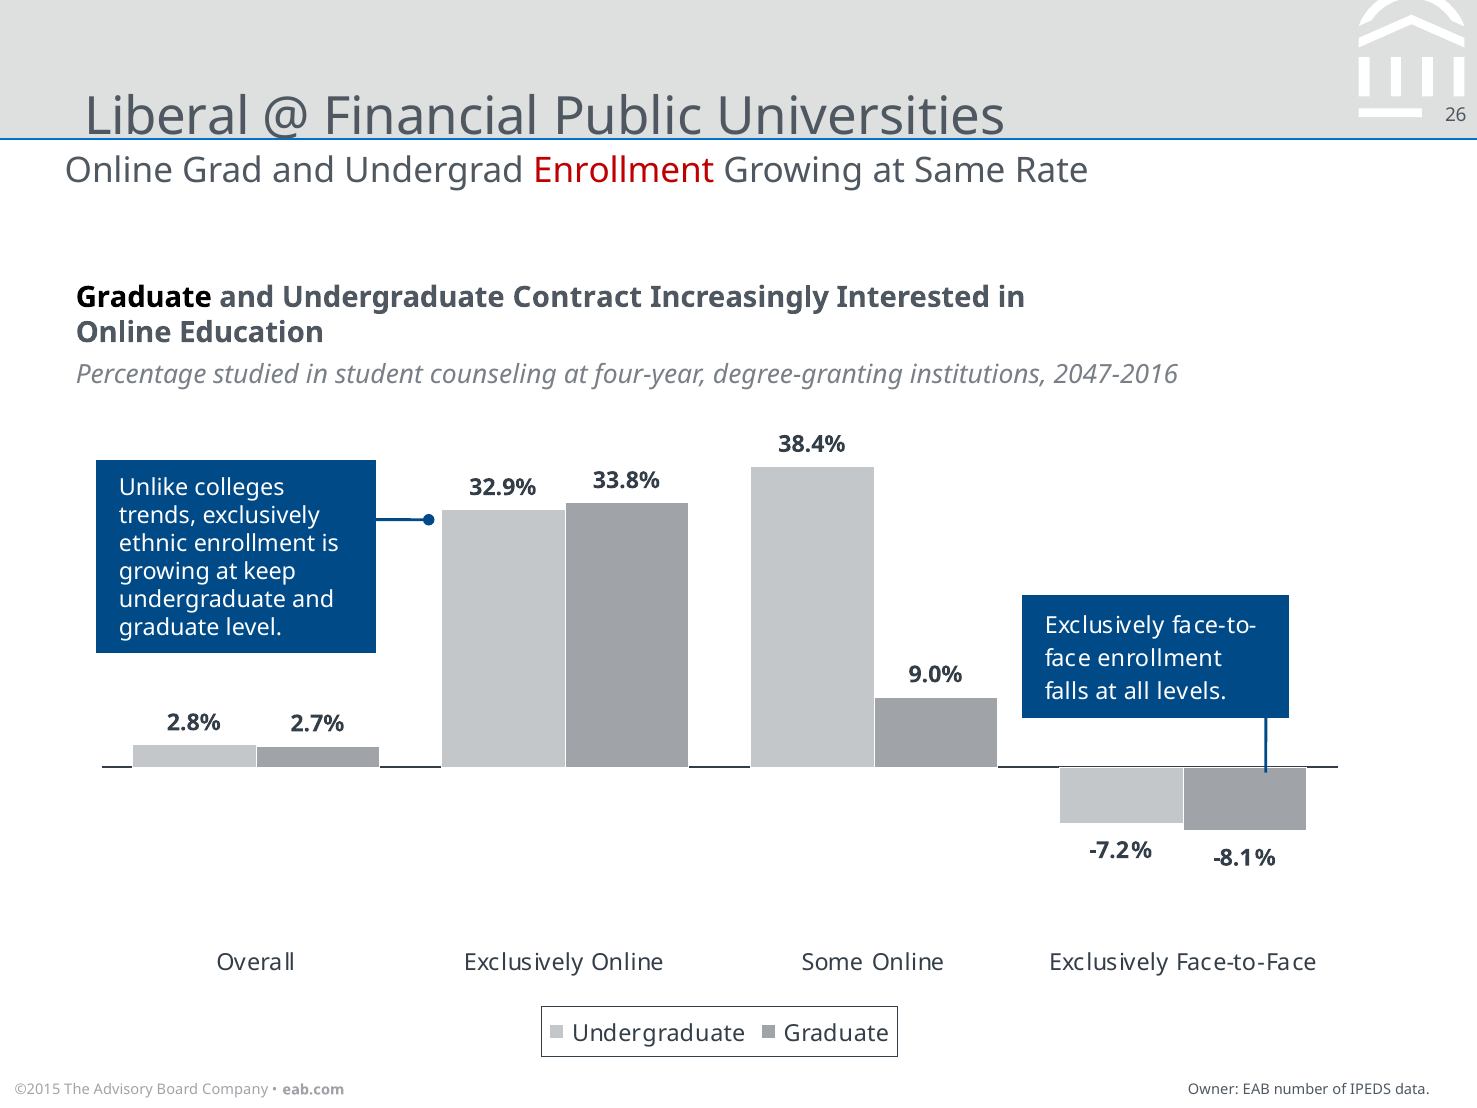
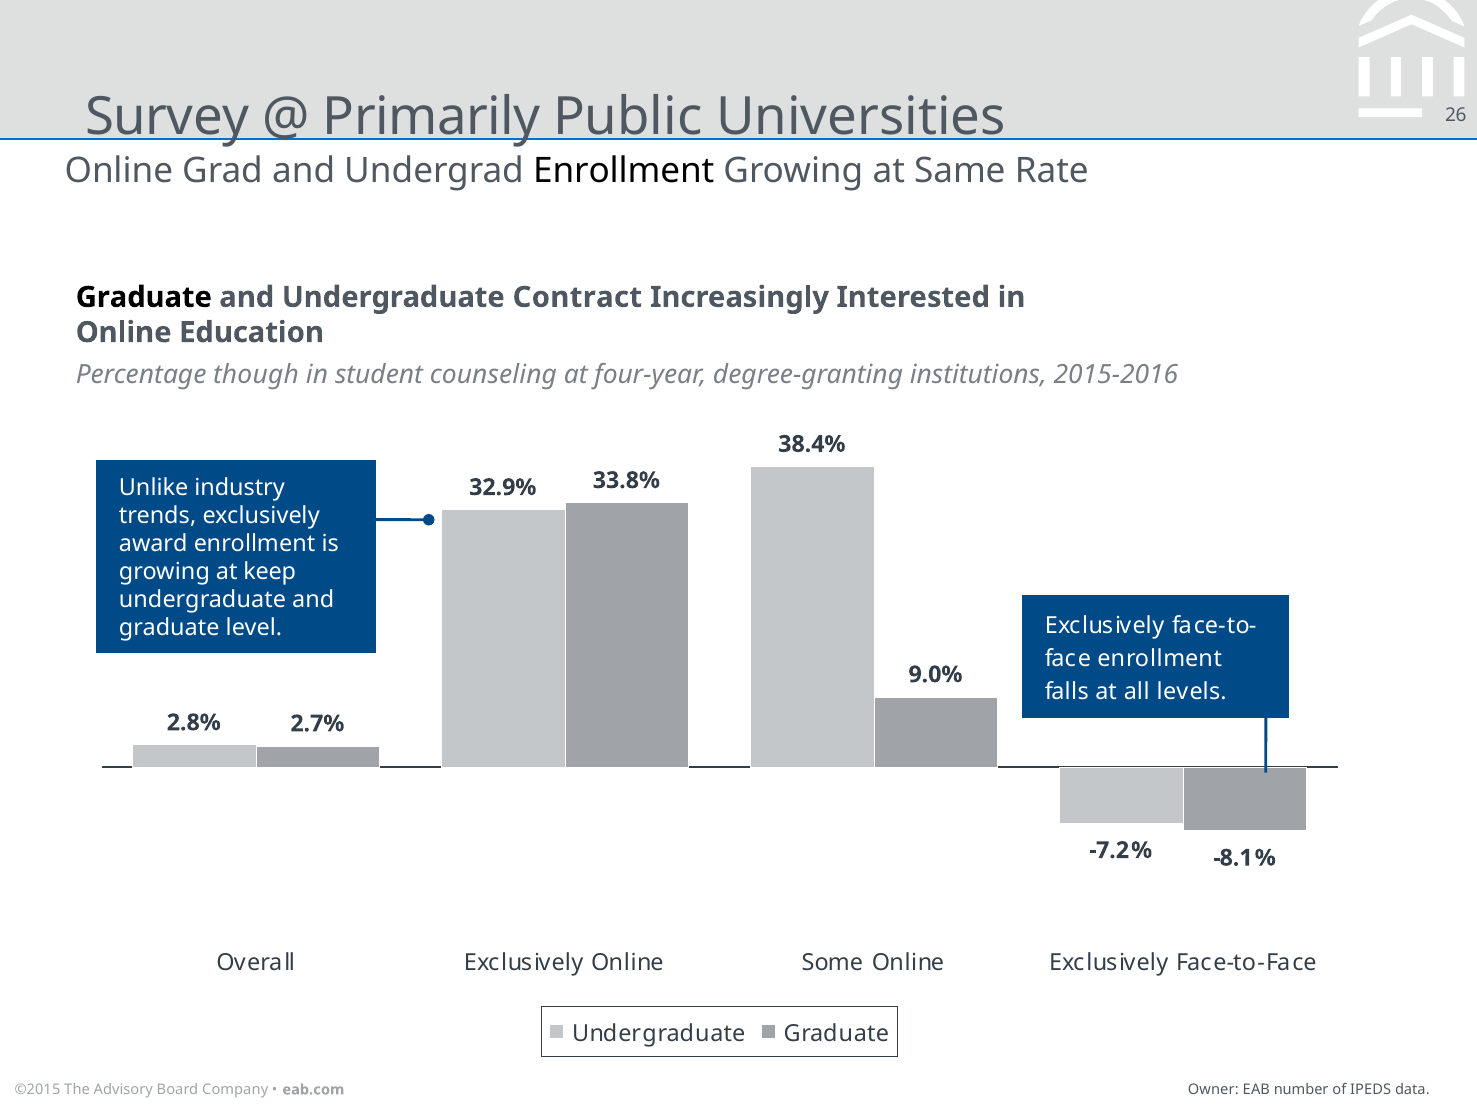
Liberal: Liberal -> Survey
Financial: Financial -> Primarily
Enrollment at (624, 171) colour: red -> black
studied: studied -> though
2047-2016: 2047-2016 -> 2015-2016
colleges: colleges -> industry
ethnic: ethnic -> award
